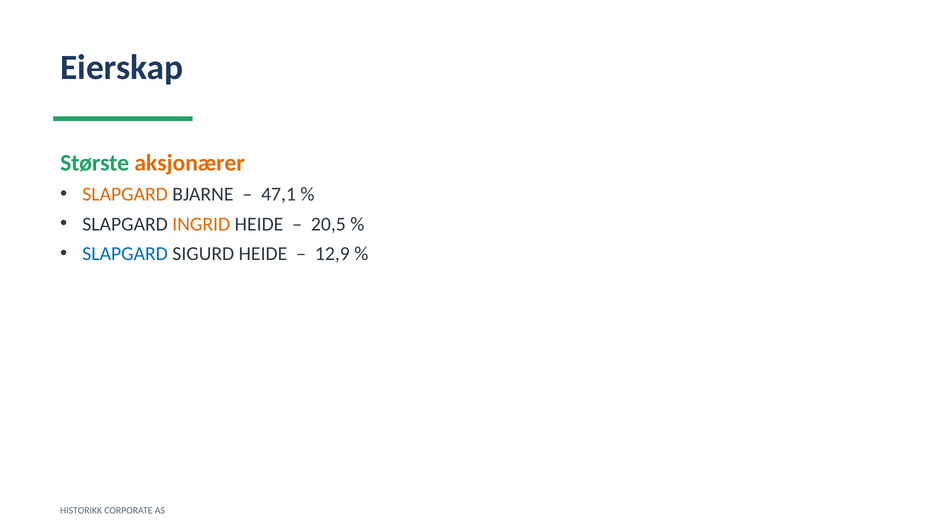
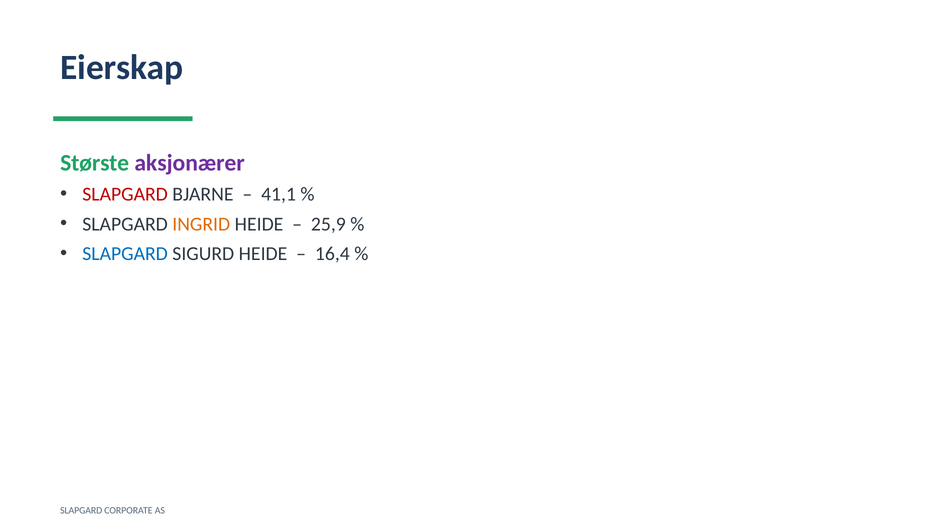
aksjonærer colour: orange -> purple
SLAPGARD at (125, 194) colour: orange -> red
47,1: 47,1 -> 41,1
20,5: 20,5 -> 25,9
12,9: 12,9 -> 16,4
HISTORIKK at (81, 510): HISTORIKK -> SLAPGARD
